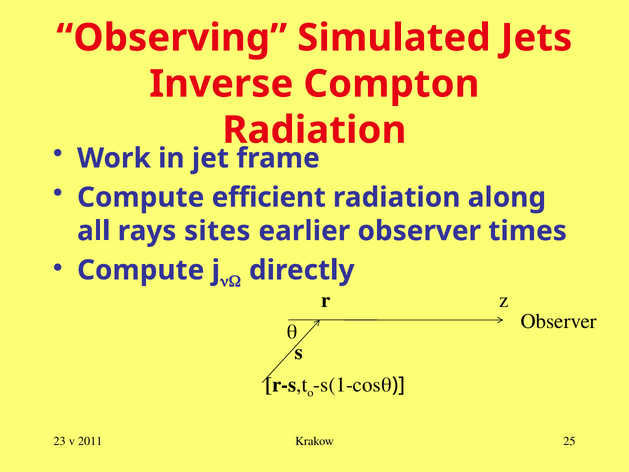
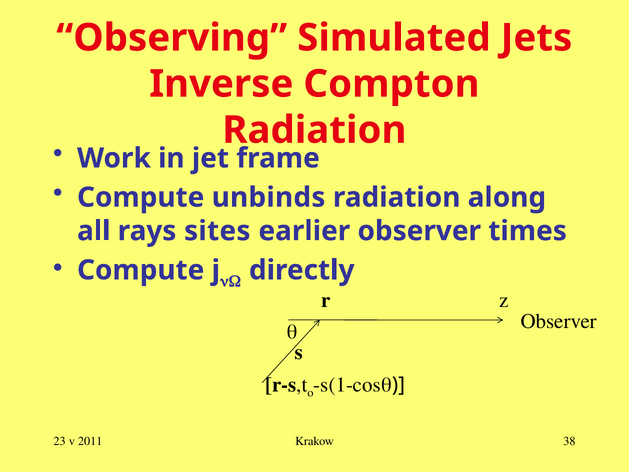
efficient: efficient -> unbinds
25: 25 -> 38
